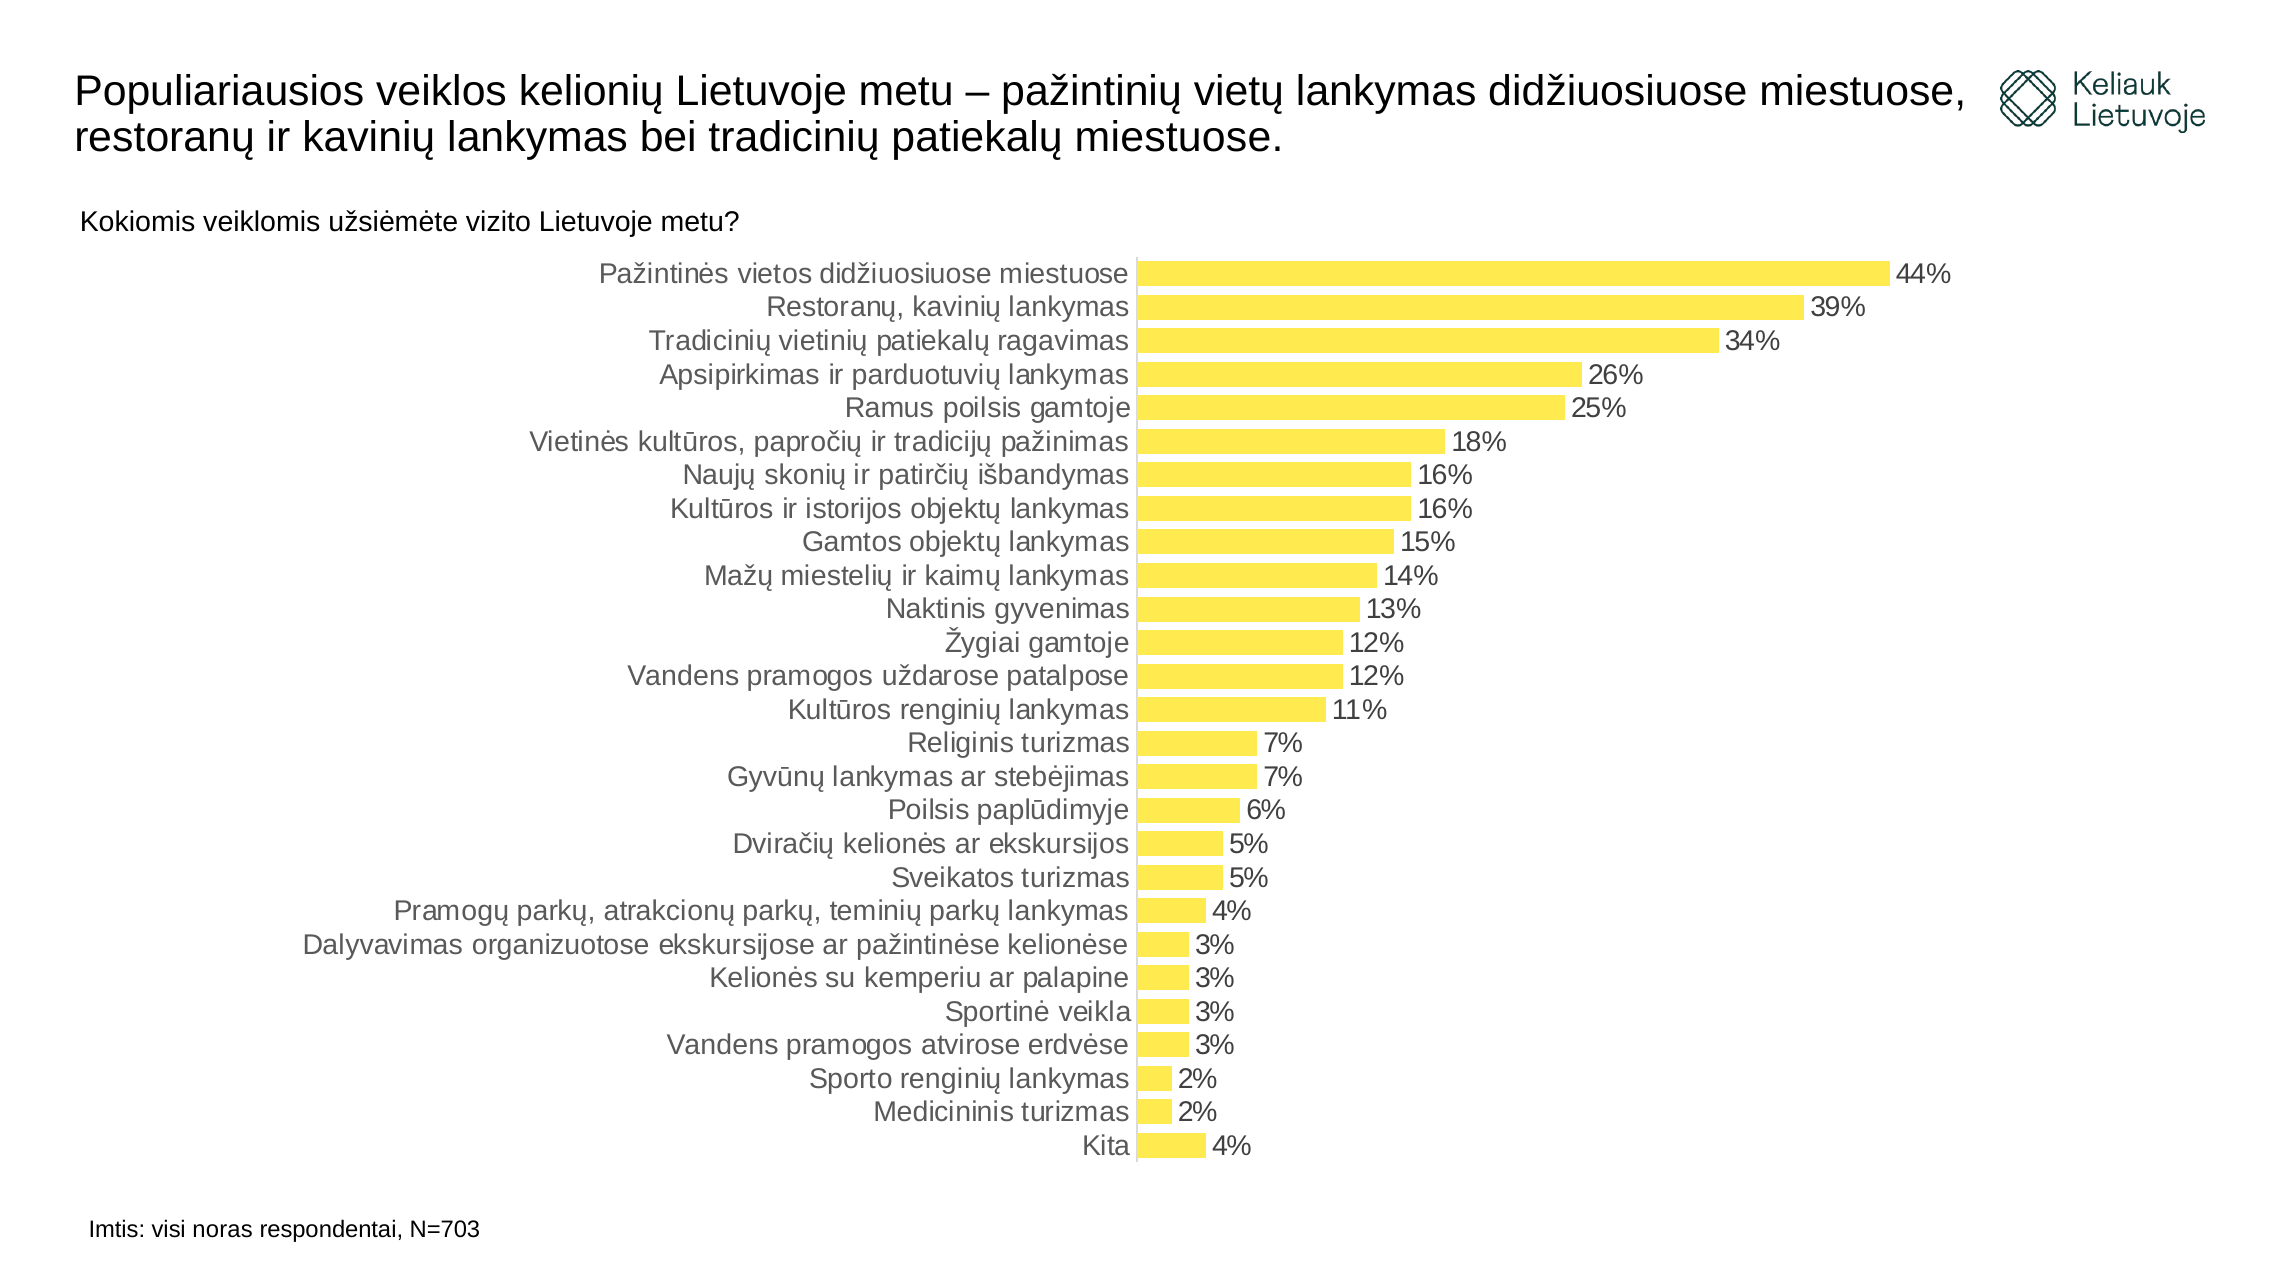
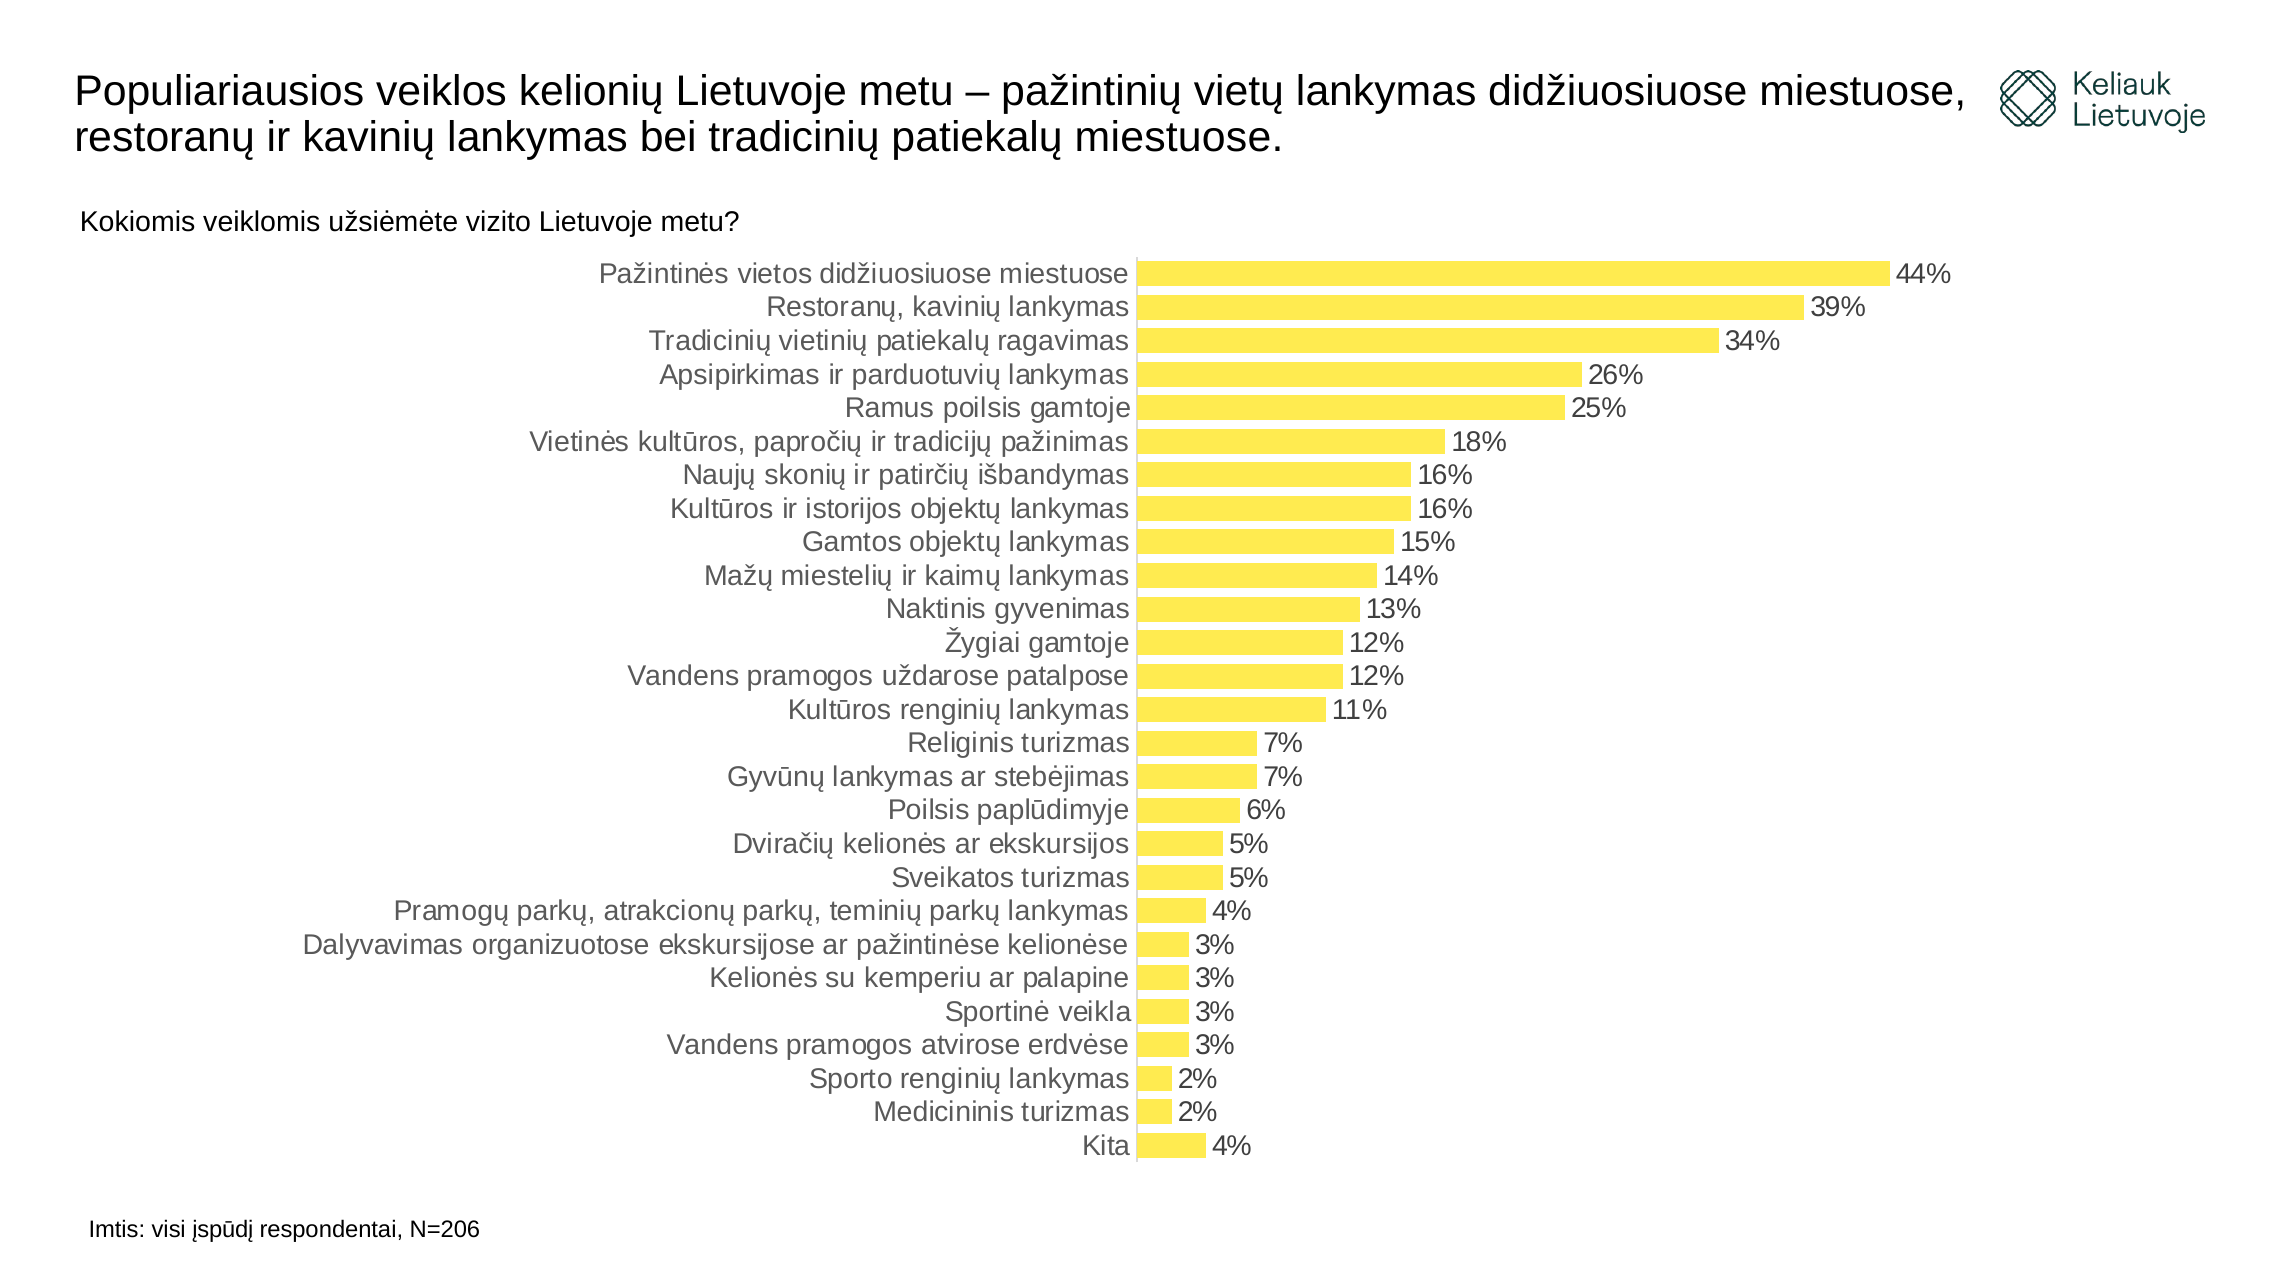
noras: noras -> įspūdį
N=703: N=703 -> N=206
